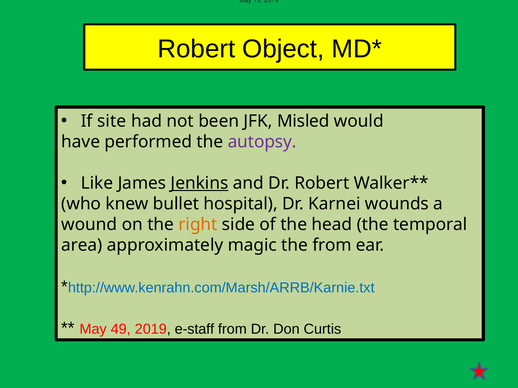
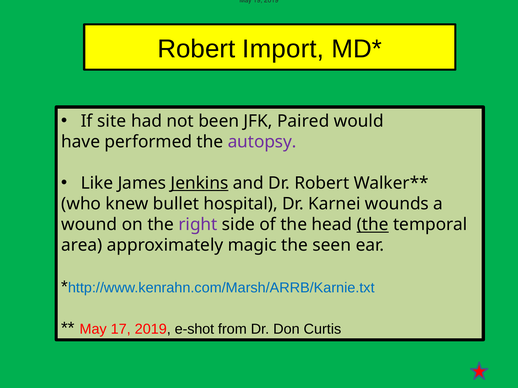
Object: Object -> Import
Misled: Misled -> Paired
right colour: orange -> purple
the at (373, 225) underline: none -> present
the from: from -> seen
49: 49 -> 17
e-staff: e-staff -> e-shot
